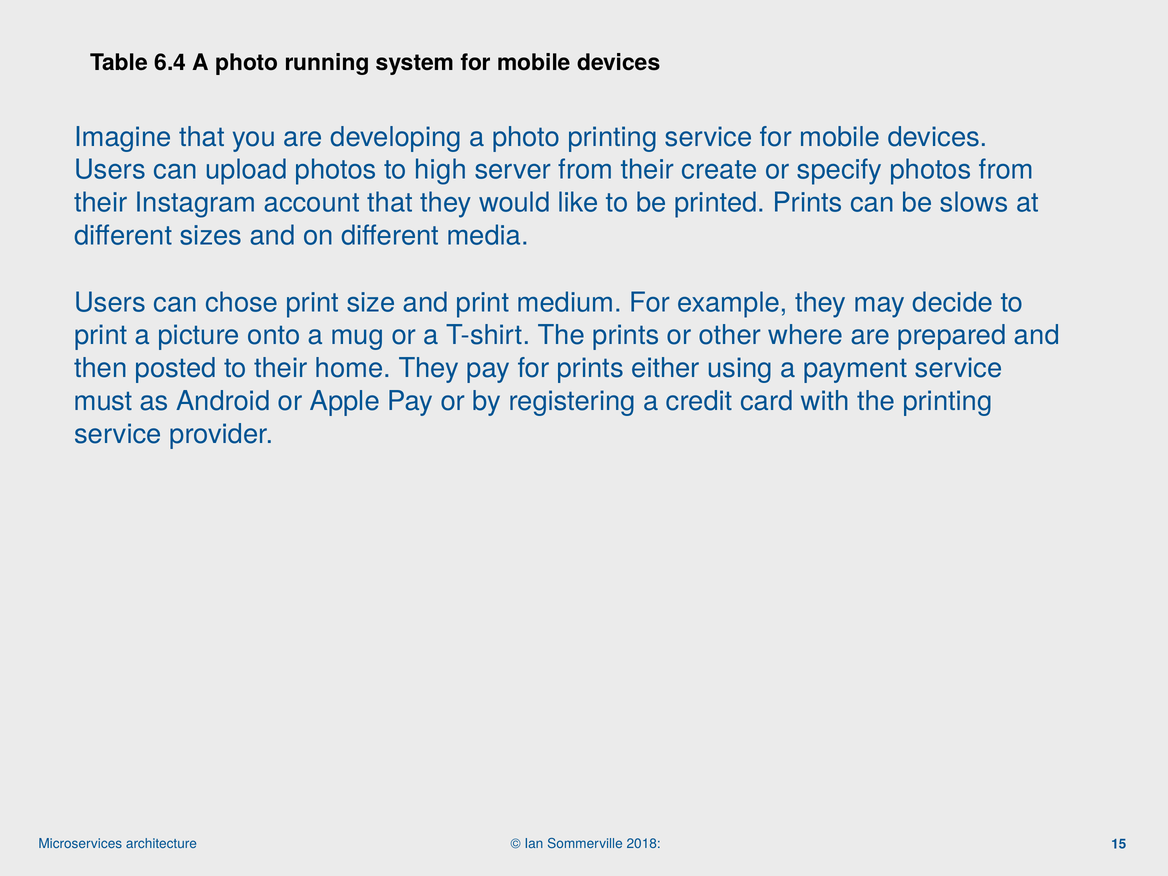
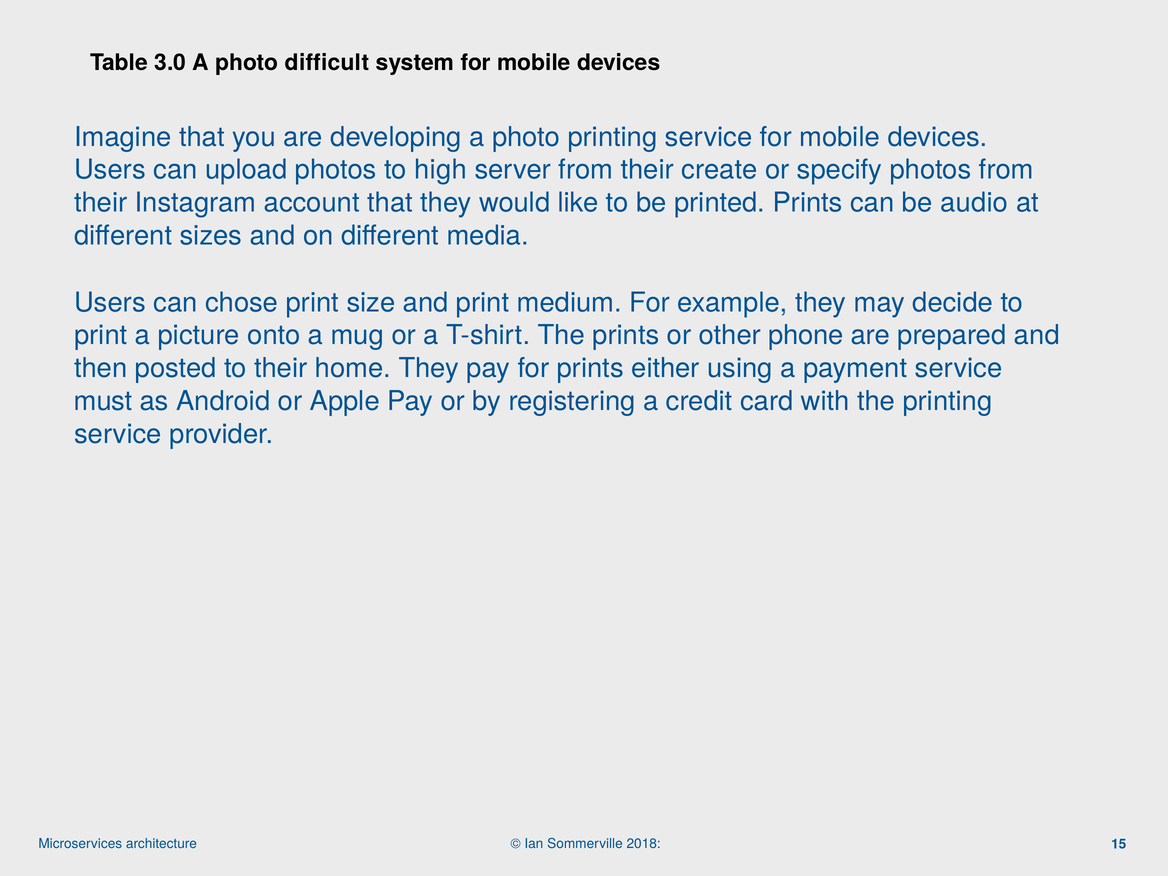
6.4: 6.4 -> 3.0
running: running -> difficult
slows: slows -> audio
where: where -> phone
